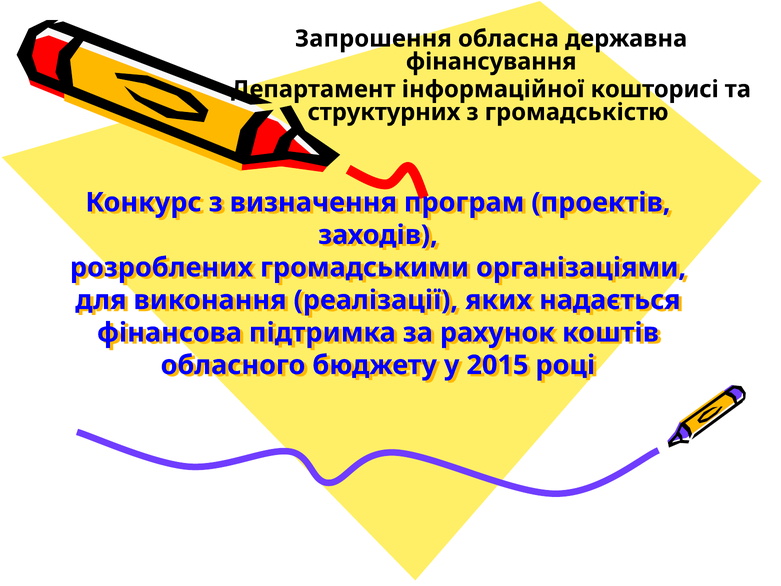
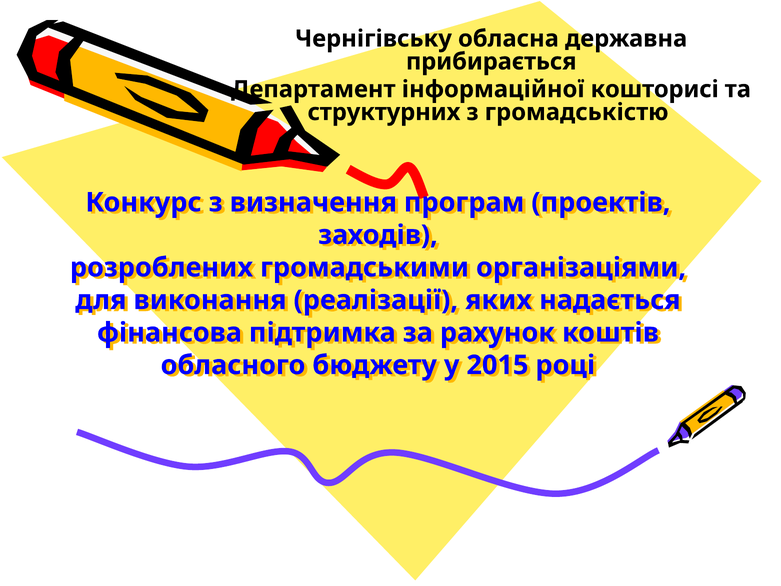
Запрошення: Запрошення -> Чернігівську
фінансування: фінансування -> прибирається
